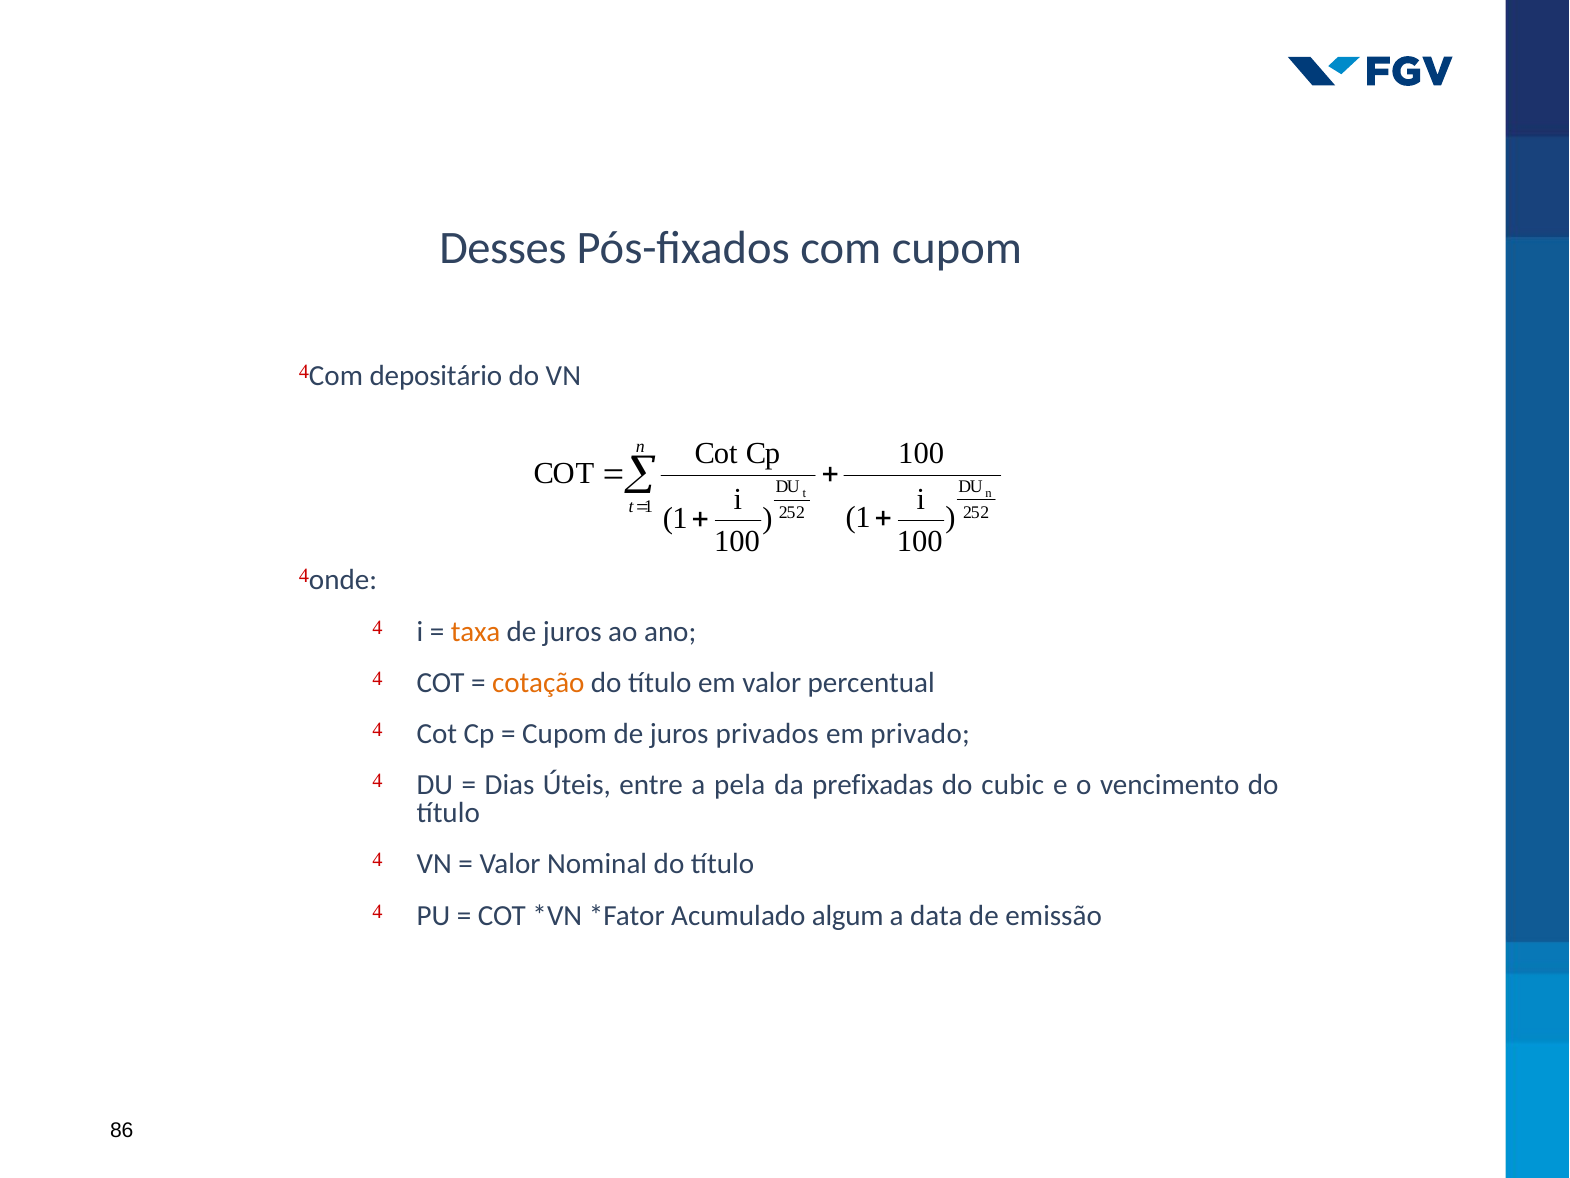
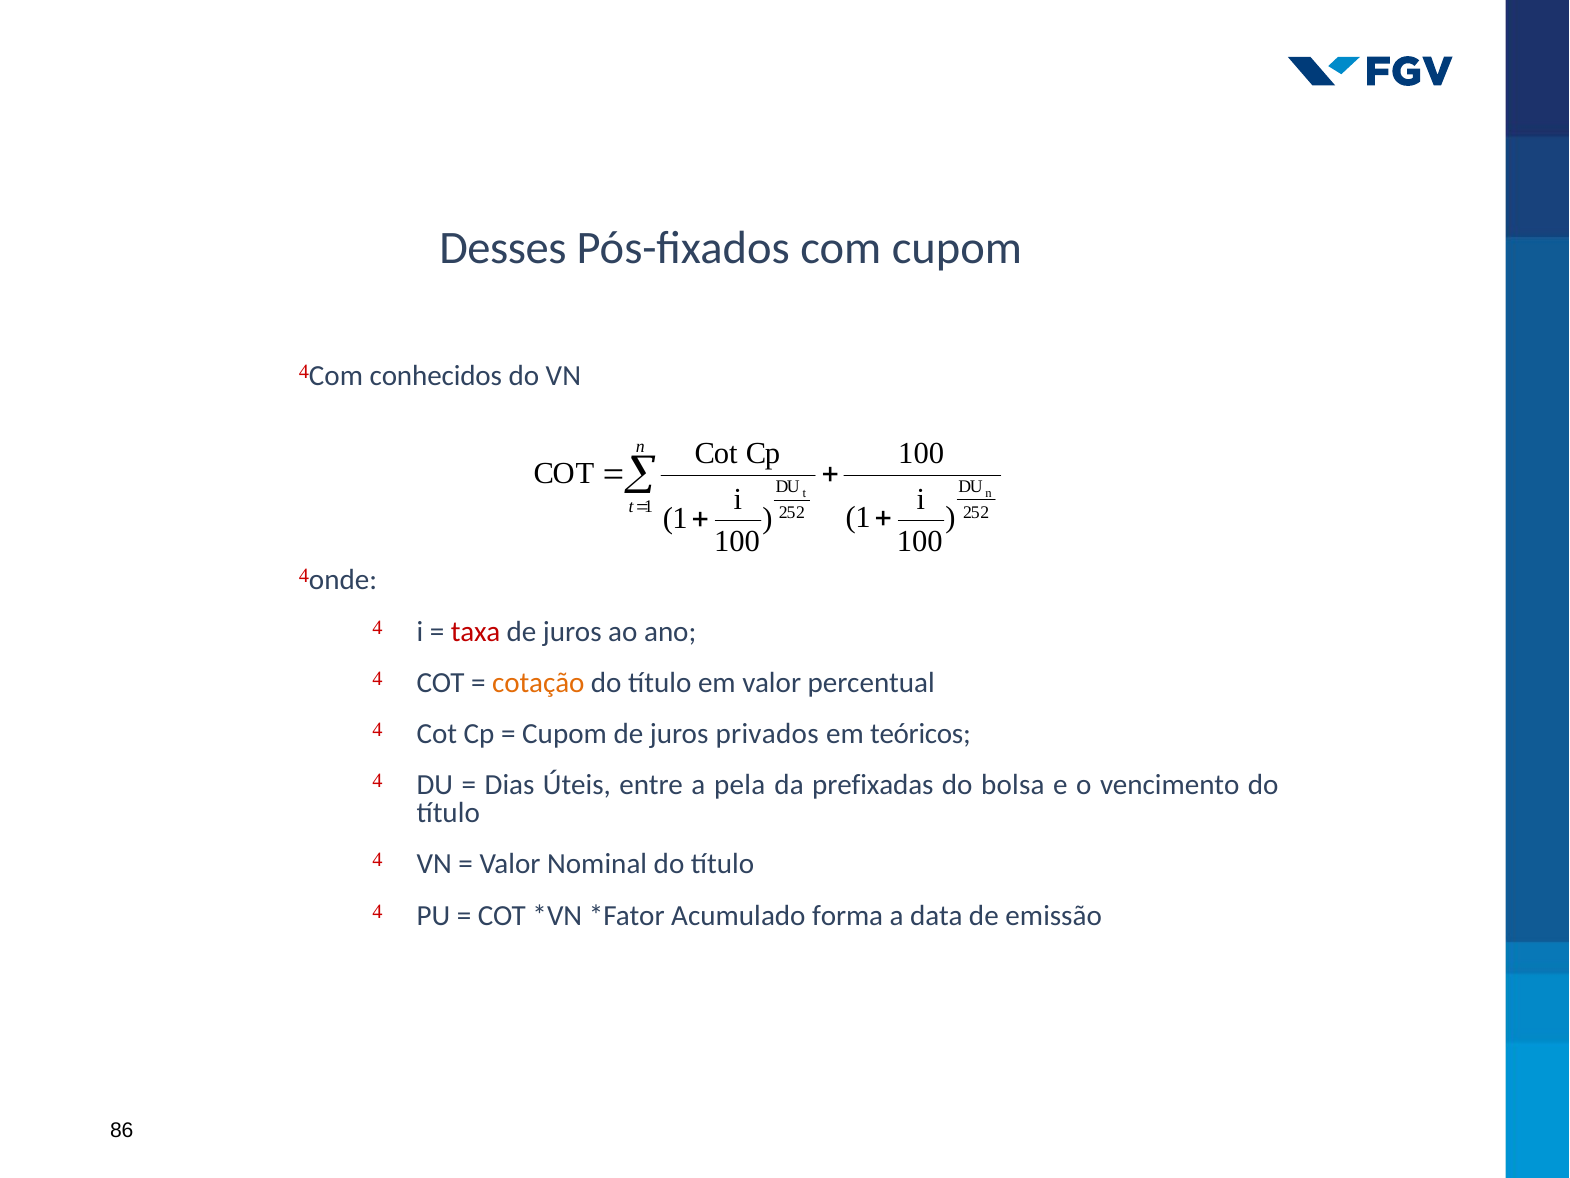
depositário: depositário -> conhecidos
taxa colour: orange -> red
privado: privado -> teóricos
cubic: cubic -> bolsa
algum: algum -> forma
